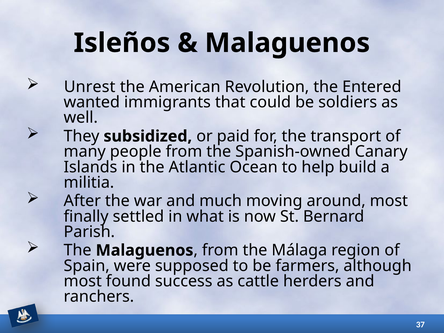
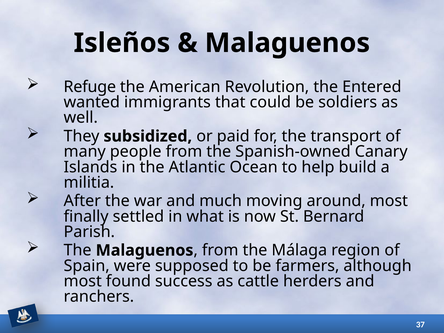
Unrest: Unrest -> Refuge
